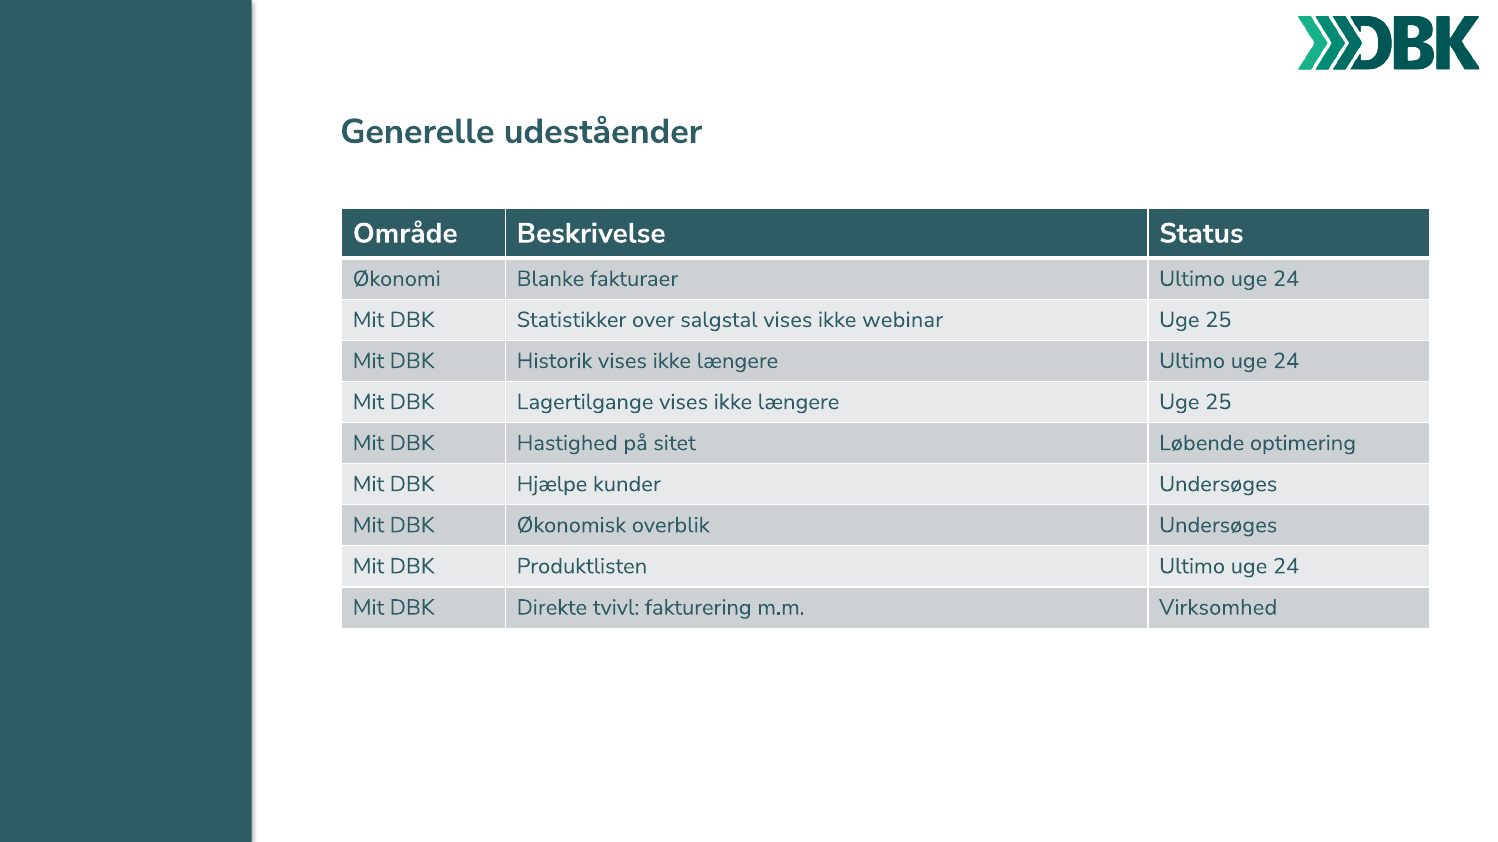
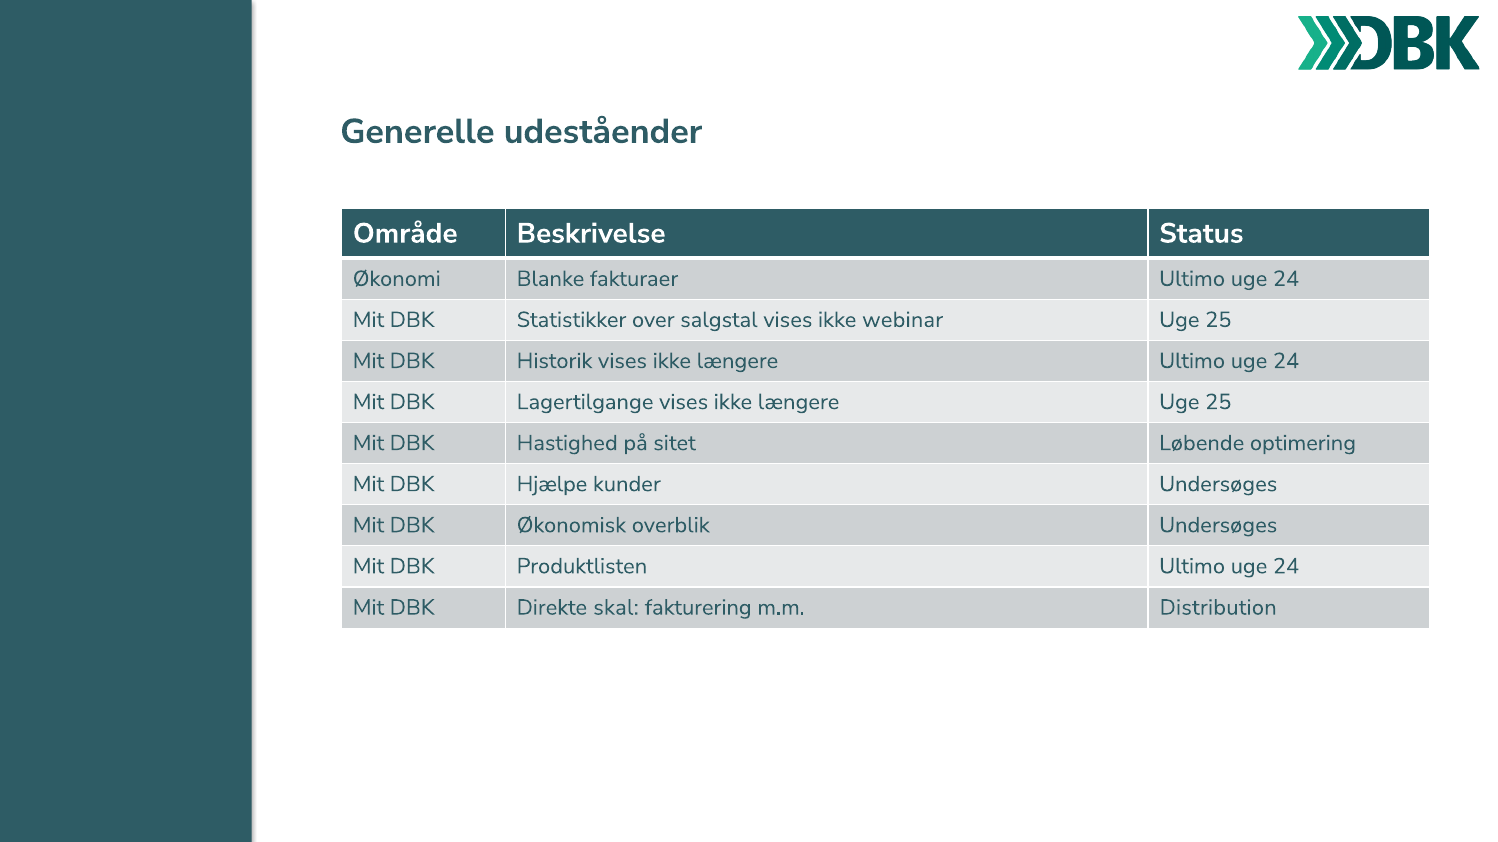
tvivl: tvivl -> skal
Virksomhed: Virksomhed -> Distribution
